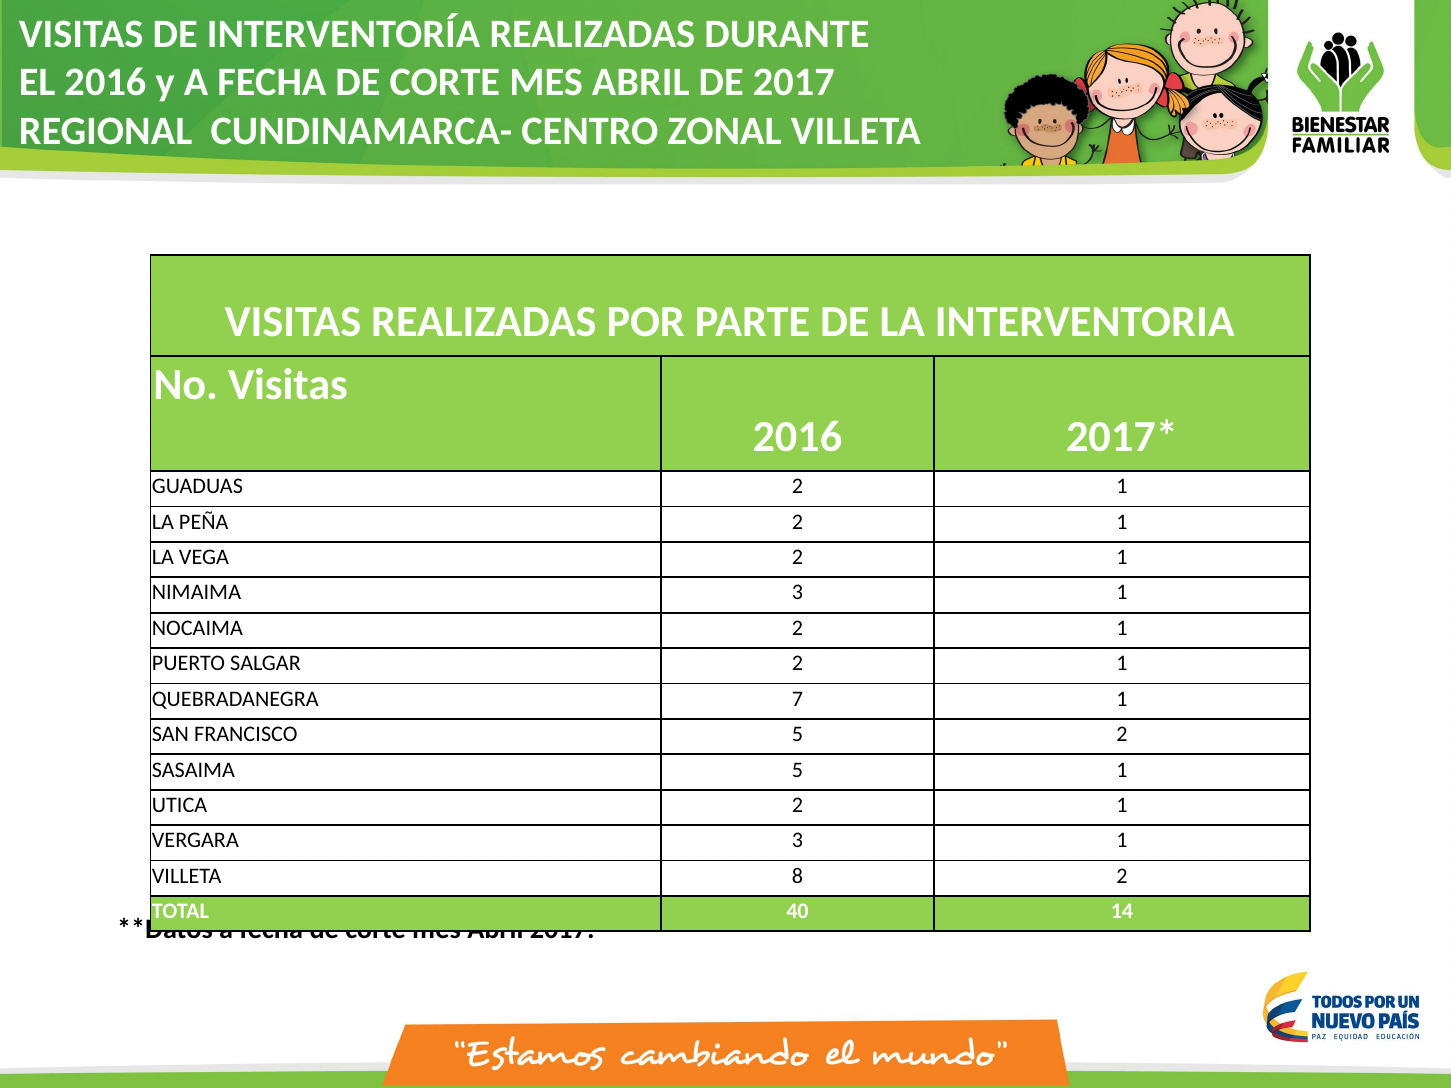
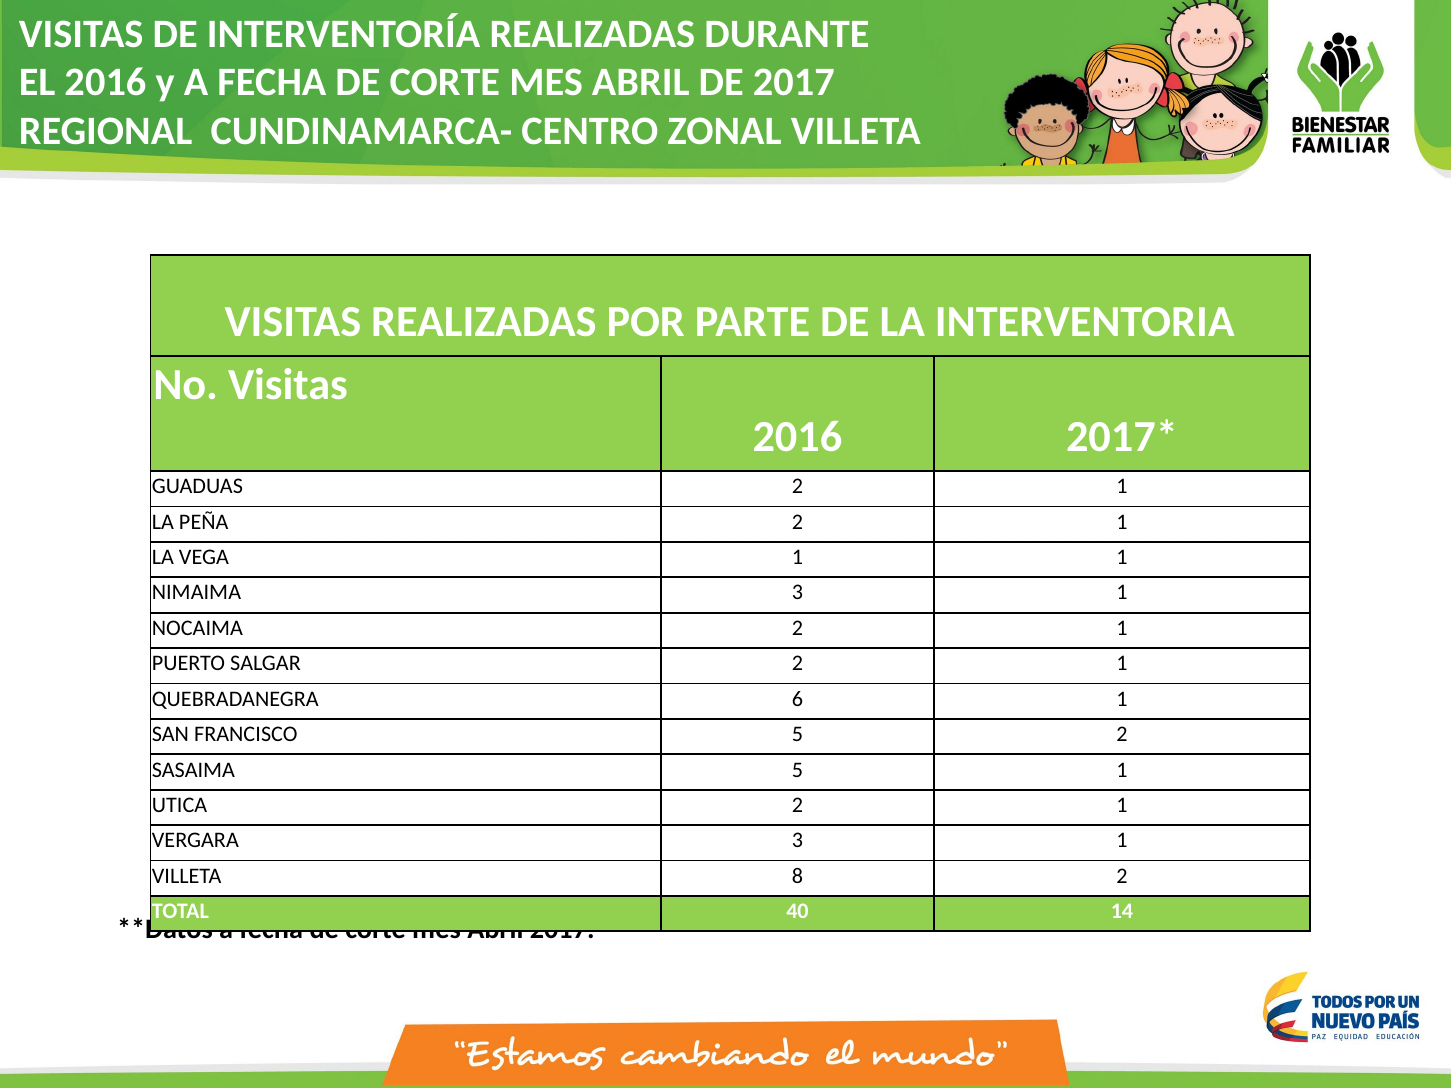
VEGA 2: 2 -> 1
7: 7 -> 6
